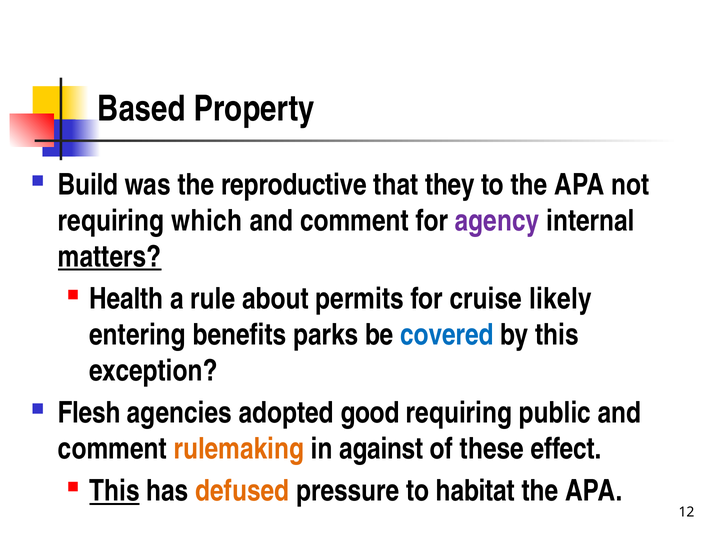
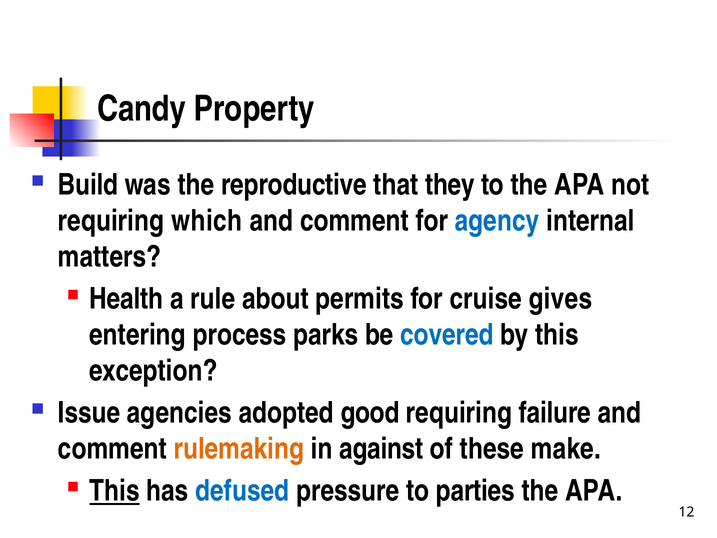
Based: Based -> Candy
agency colour: purple -> blue
matters underline: present -> none
likely: likely -> gives
benefits: benefits -> process
Flesh: Flesh -> Issue
public: public -> failure
effect: effect -> make
defused colour: orange -> blue
habitat: habitat -> parties
